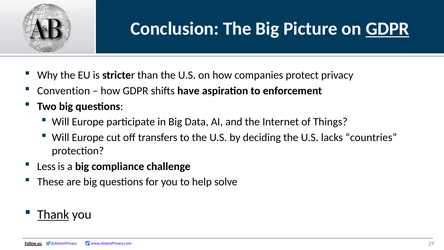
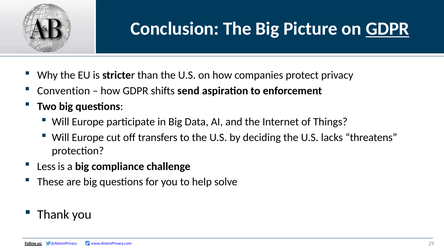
have: have -> send
countries: countries -> threatens
Thank underline: present -> none
